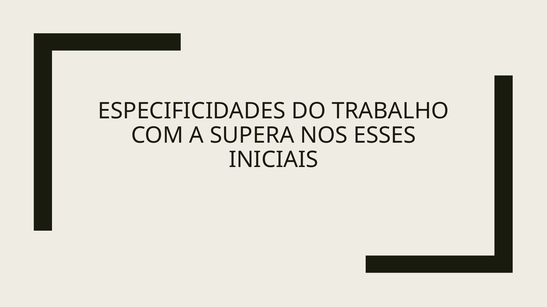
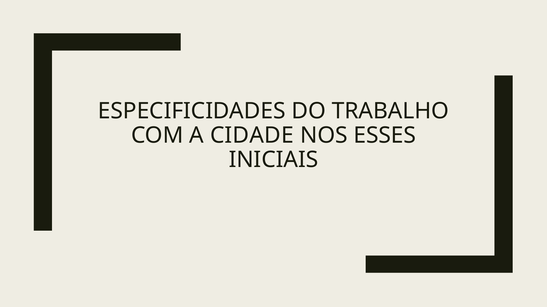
SUPERA: SUPERA -> CIDADE
